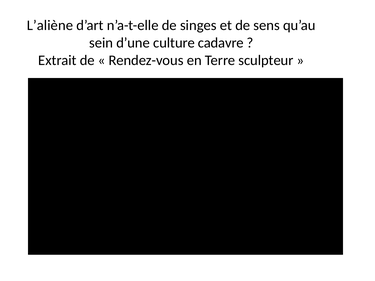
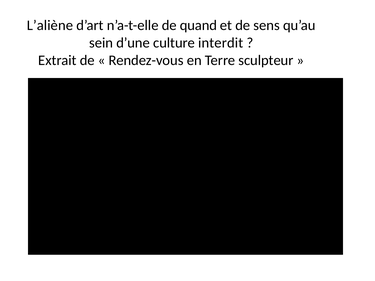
singes: singes -> quand
cadavre: cadavre -> interdit
